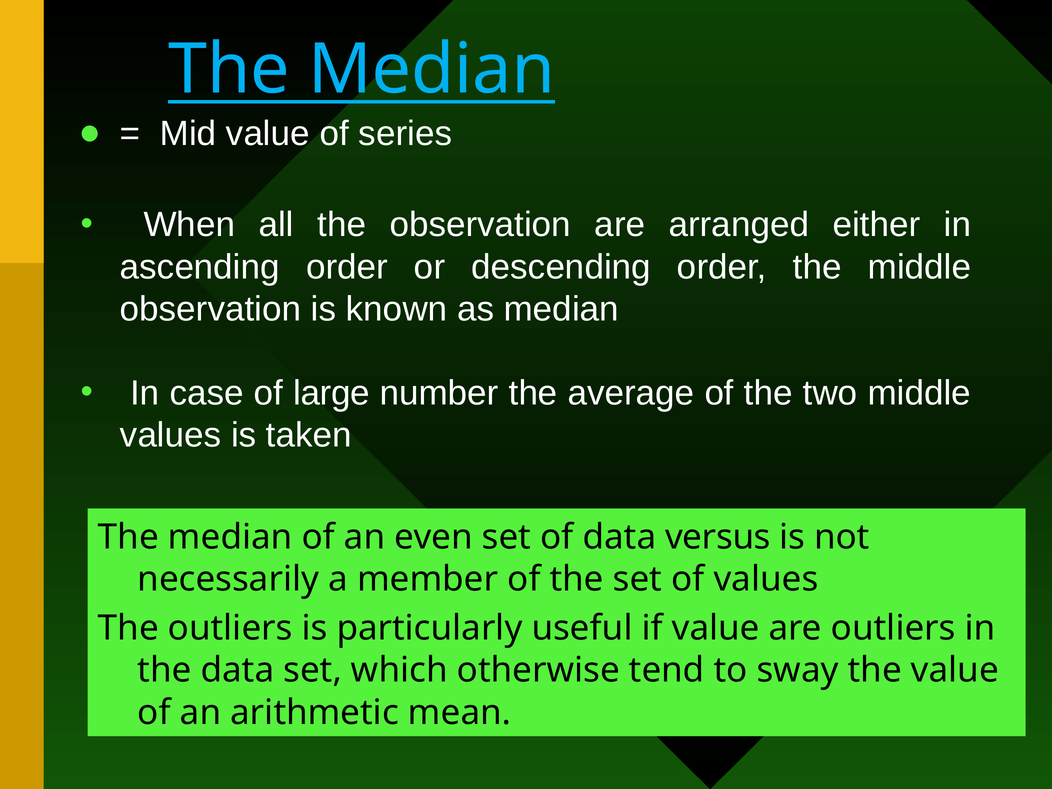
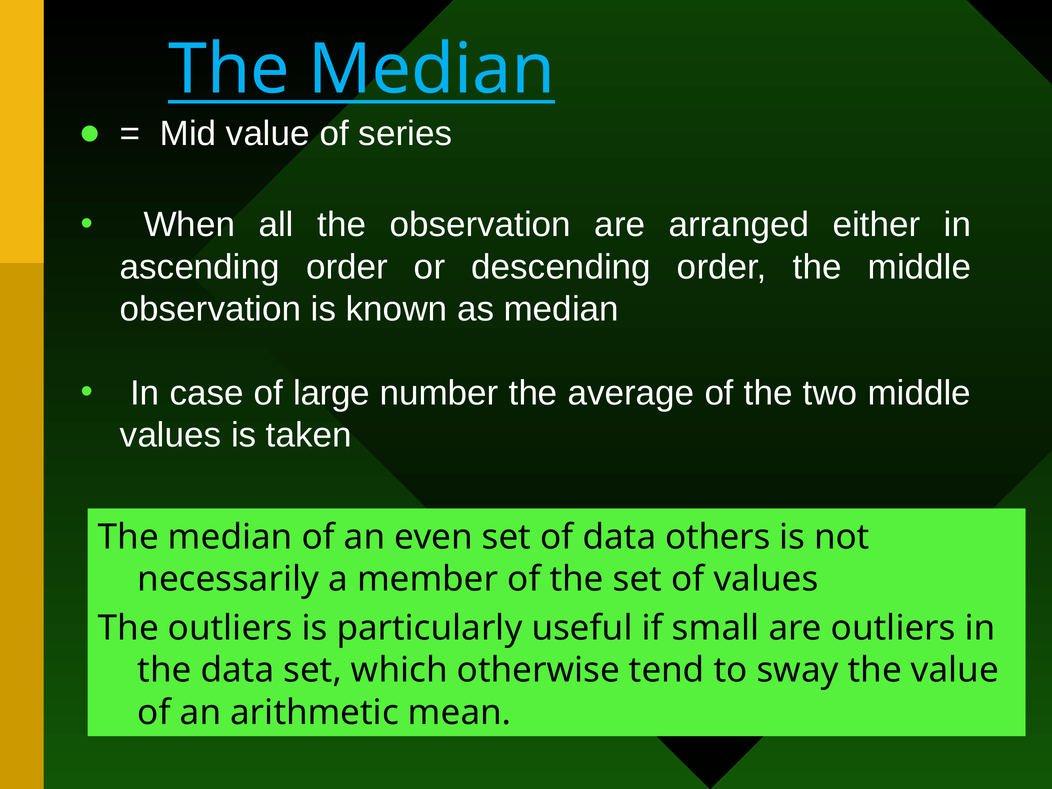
versus: versus -> others
if value: value -> small
